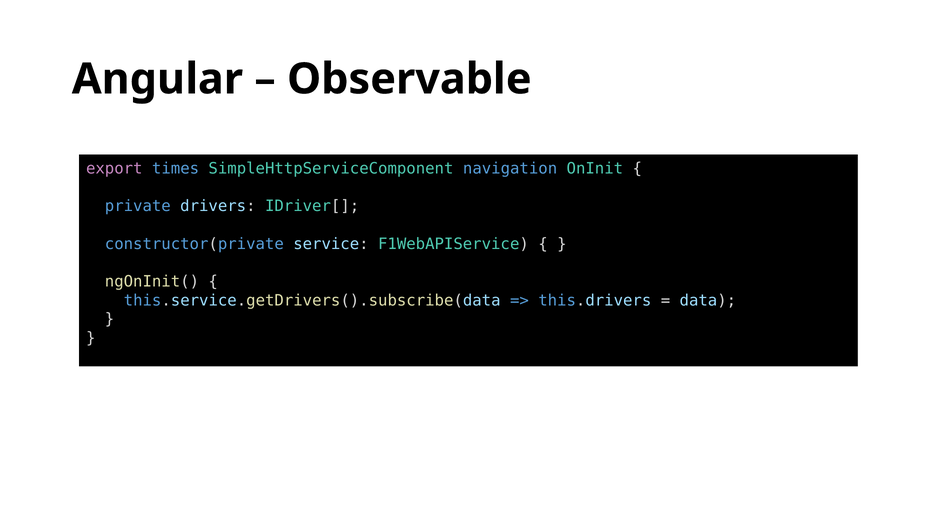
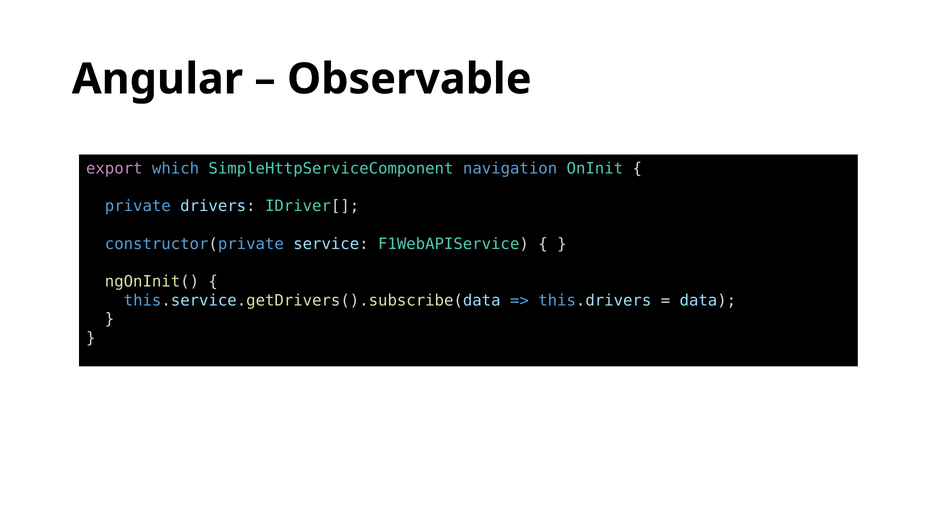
times: times -> which
